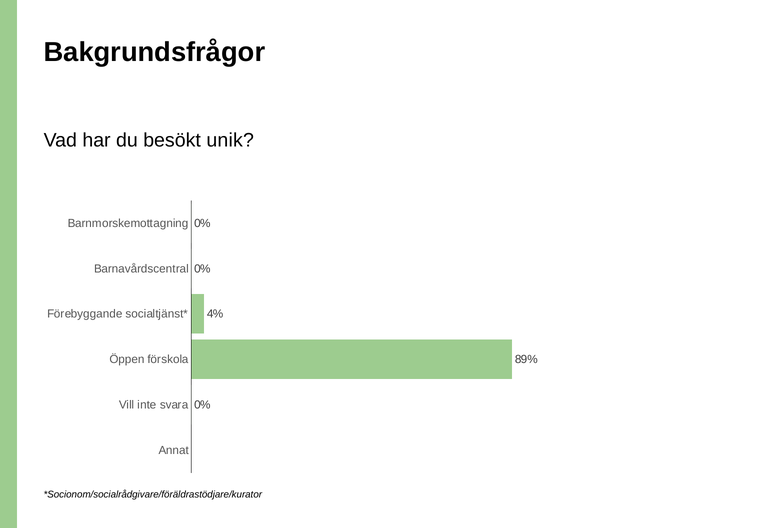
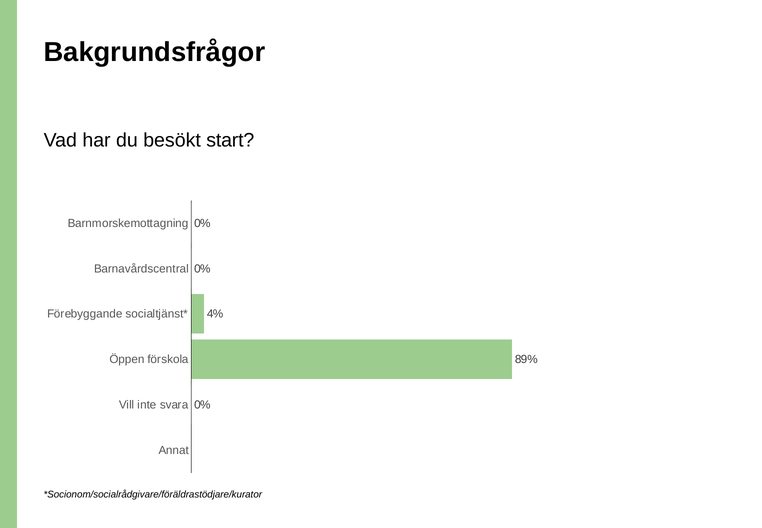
unik: unik -> start
